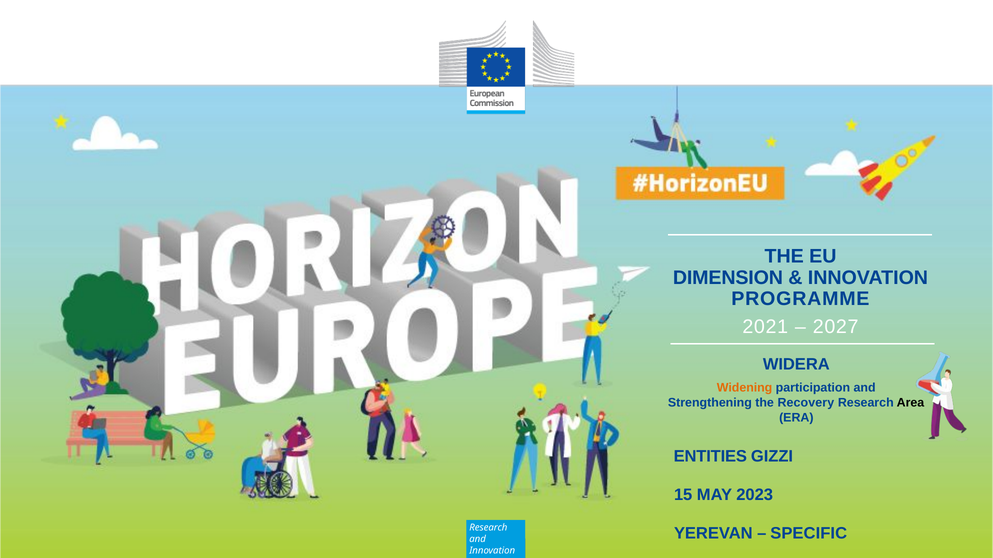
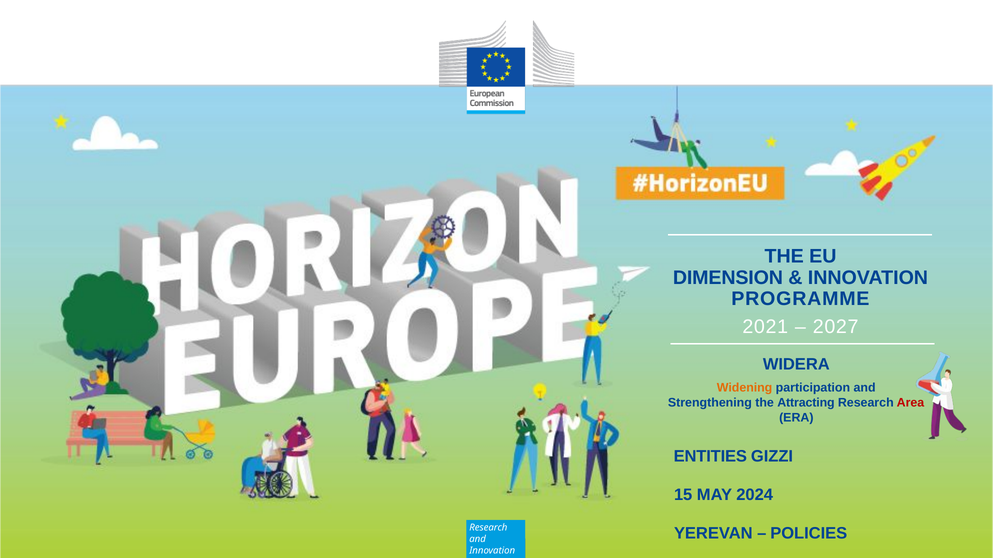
Recovery: Recovery -> Attracting
Area colour: black -> red
2023: 2023 -> 2024
SPECIFIC: SPECIFIC -> POLICIES
